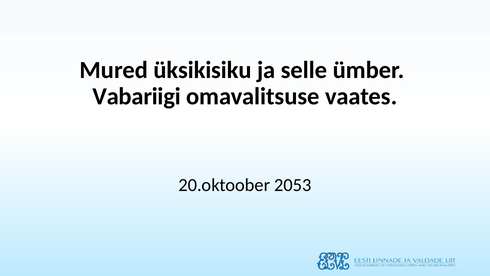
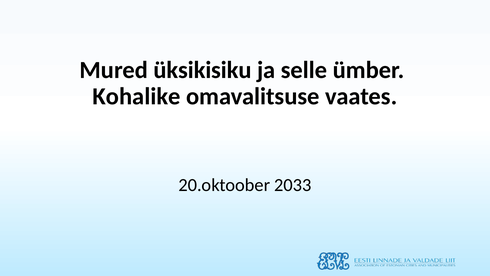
Vabariigi: Vabariigi -> Kohalike
2053: 2053 -> 2033
